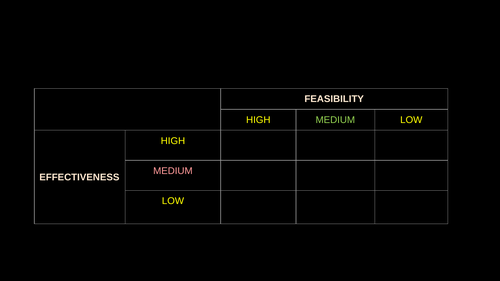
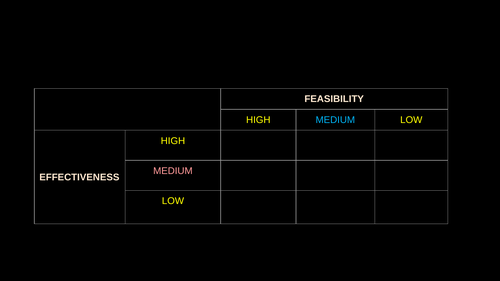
MEDIUM at (335, 120) colour: light green -> light blue
